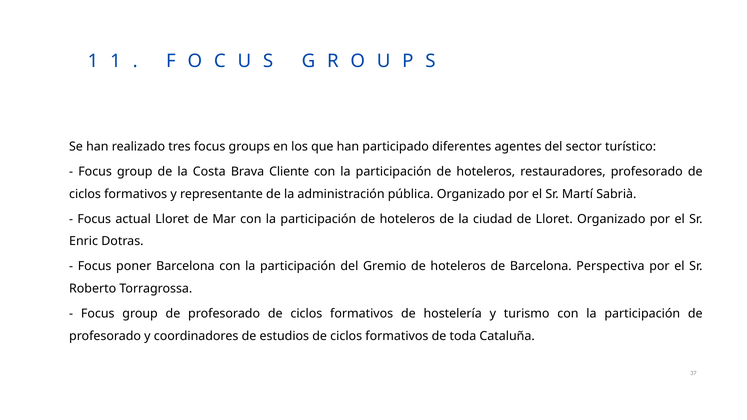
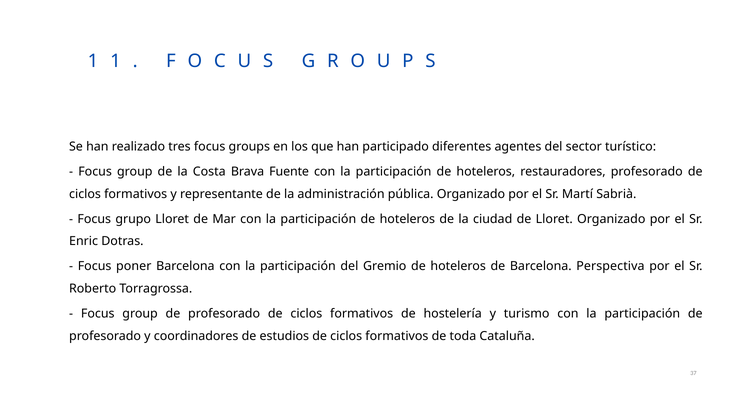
Cliente: Cliente -> Fuente
actual: actual -> grupo
